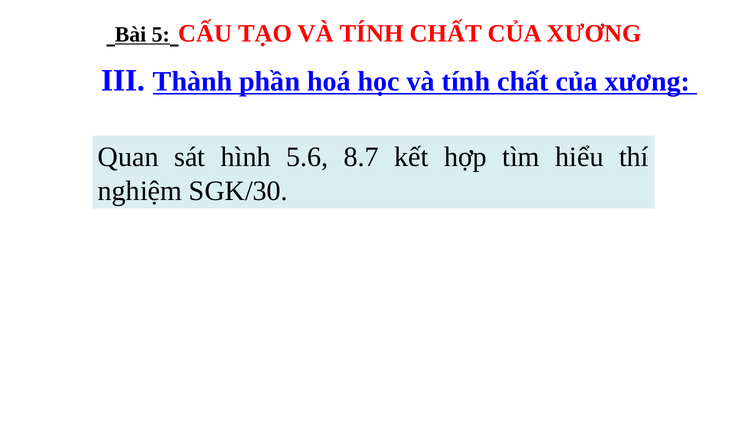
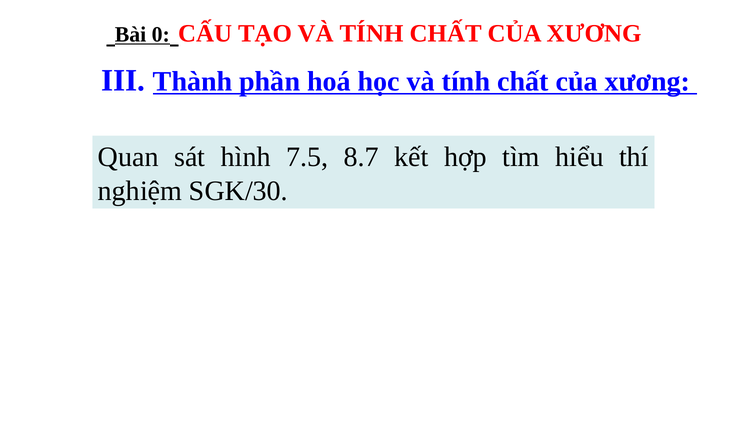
5: 5 -> 0
5.6: 5.6 -> 7.5
